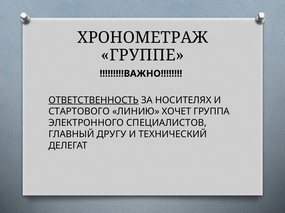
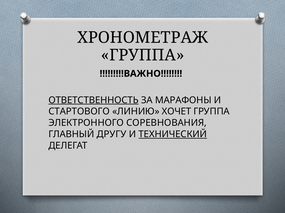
ГРУППЕ at (143, 55): ГРУППЕ -> ГРУППА
НОСИТЕЛЯХ: НОСИТЕЛЯХ -> МАРАФОНЫ
СПЕЦИАЛИСТОВ: СПЕЦИАЛИСТОВ -> СОРЕВНОВАНИЯ
ТЕХНИЧЕСКИЙ underline: none -> present
